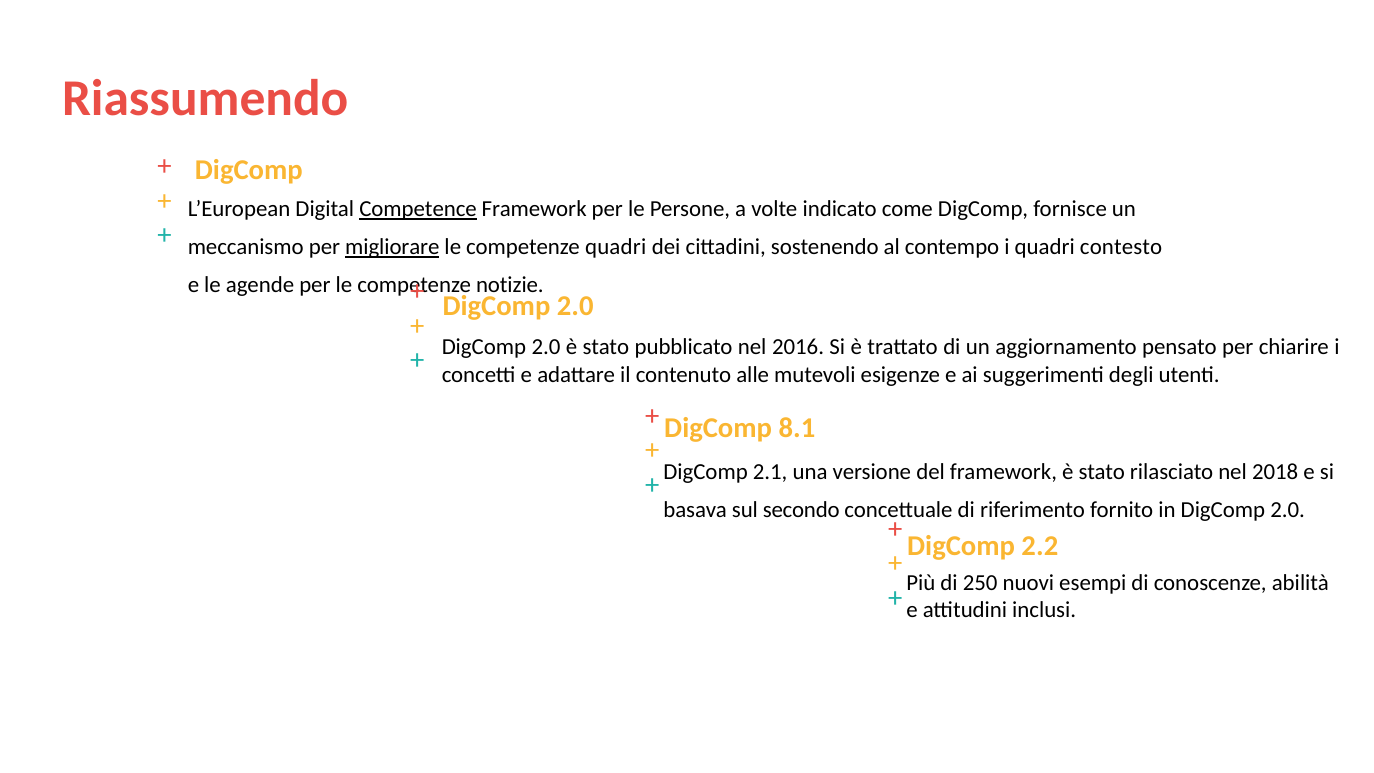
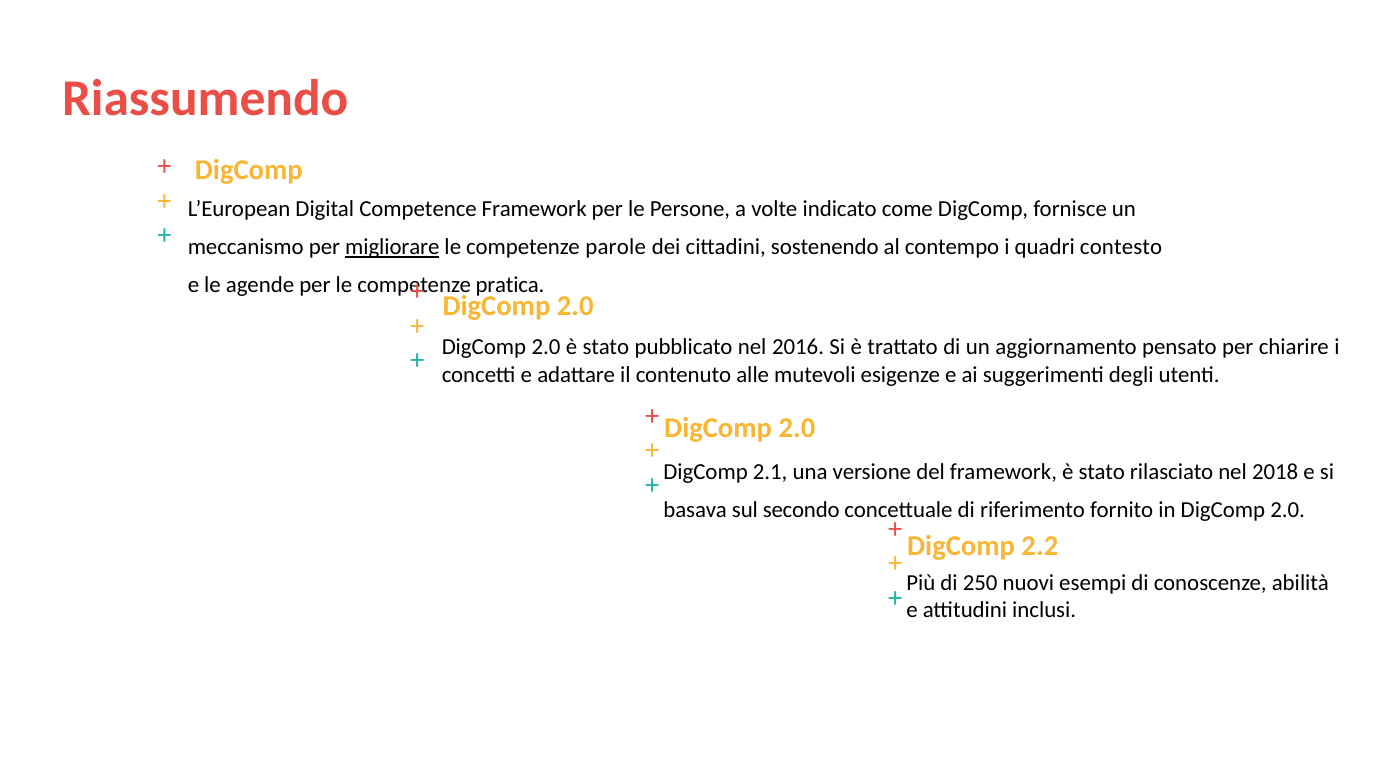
Competence underline: present -> none
competenze quadri: quadri -> parole
notizie: notizie -> pratica
8.1 at (797, 428): 8.1 -> 2.0
